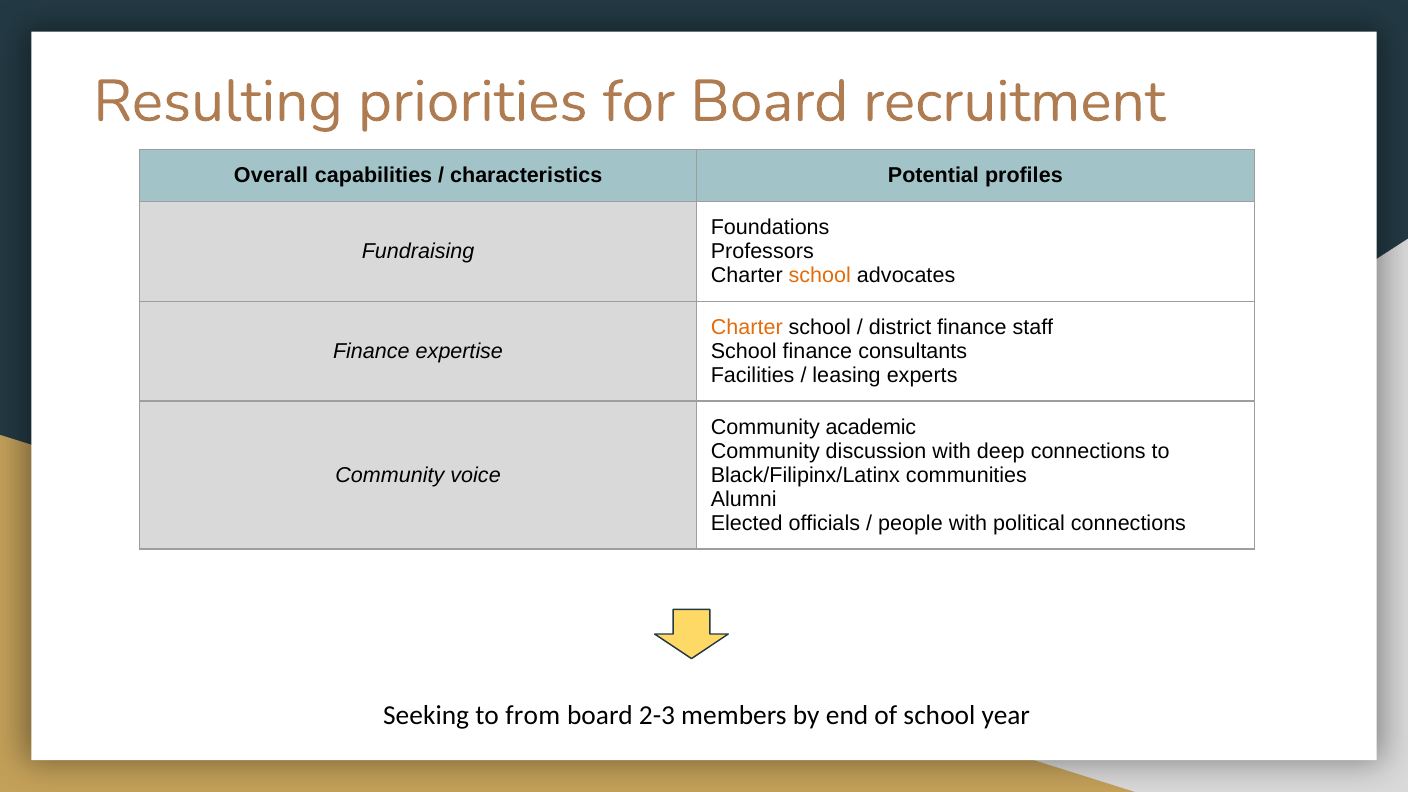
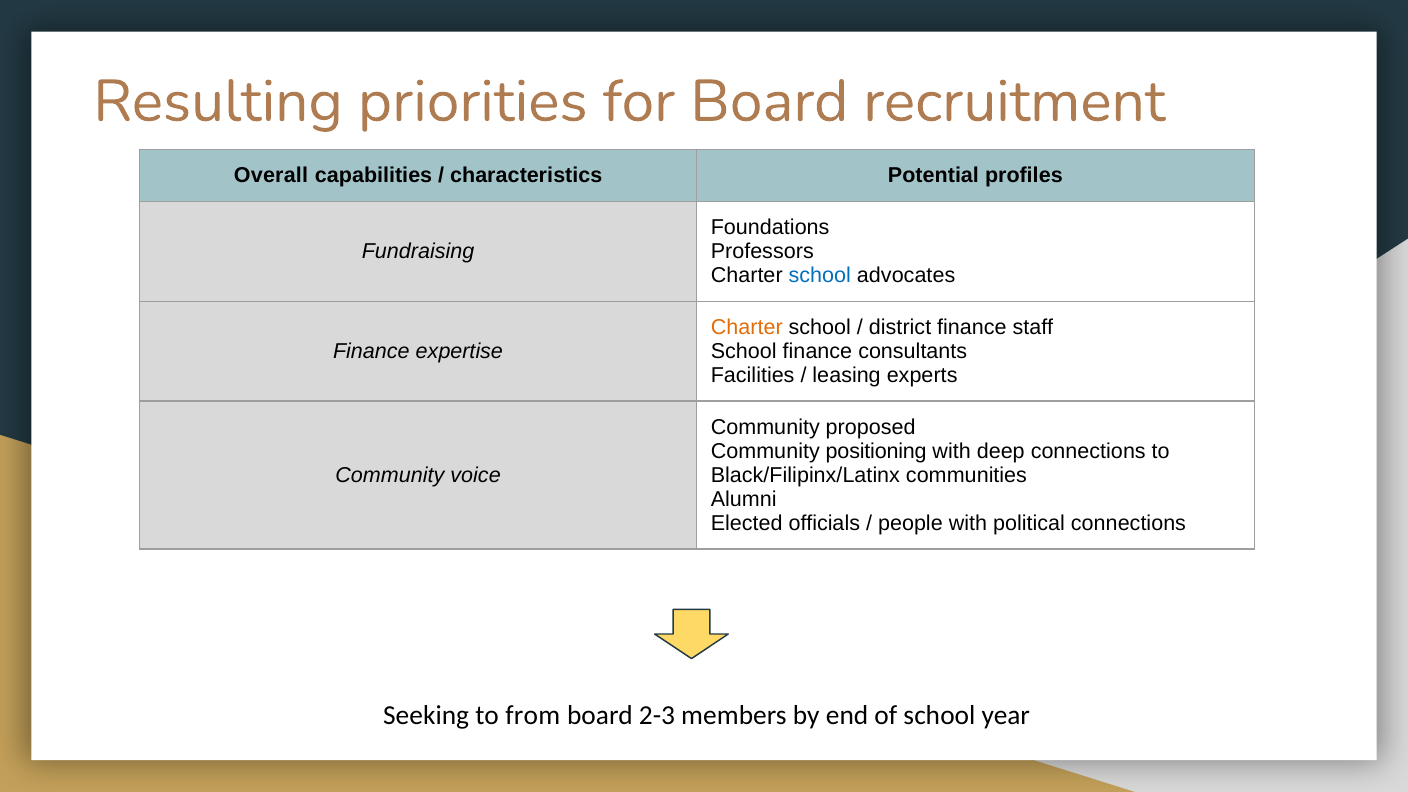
school at (820, 276) colour: orange -> blue
academic: academic -> proposed
discussion: discussion -> positioning
